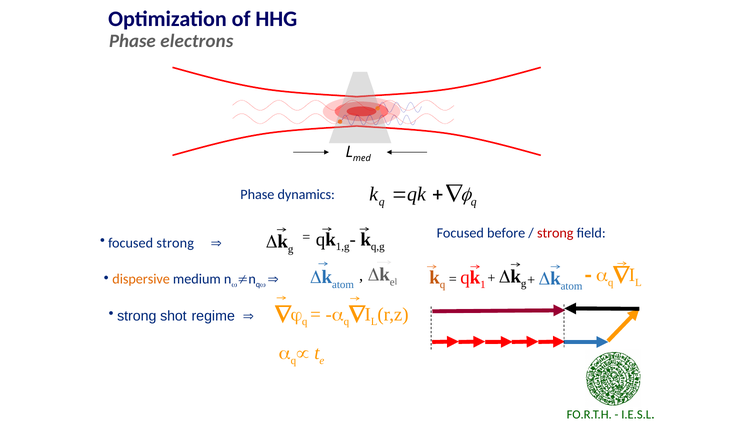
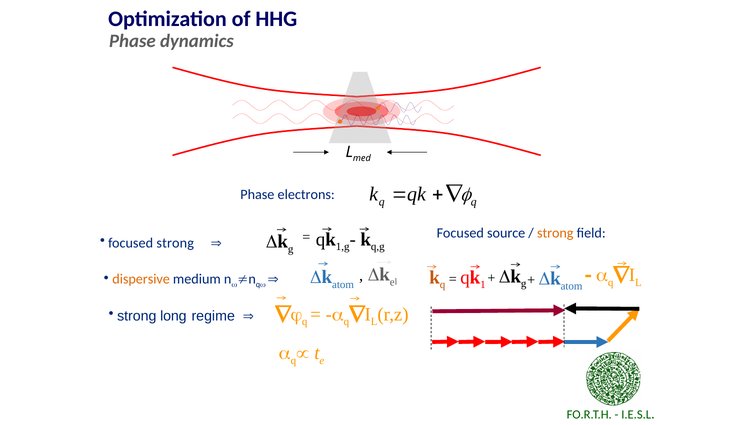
electrons: electrons -> dynamics
dynamics: dynamics -> electrons
before: before -> source
strong at (555, 233) colour: red -> orange
shot: shot -> long
